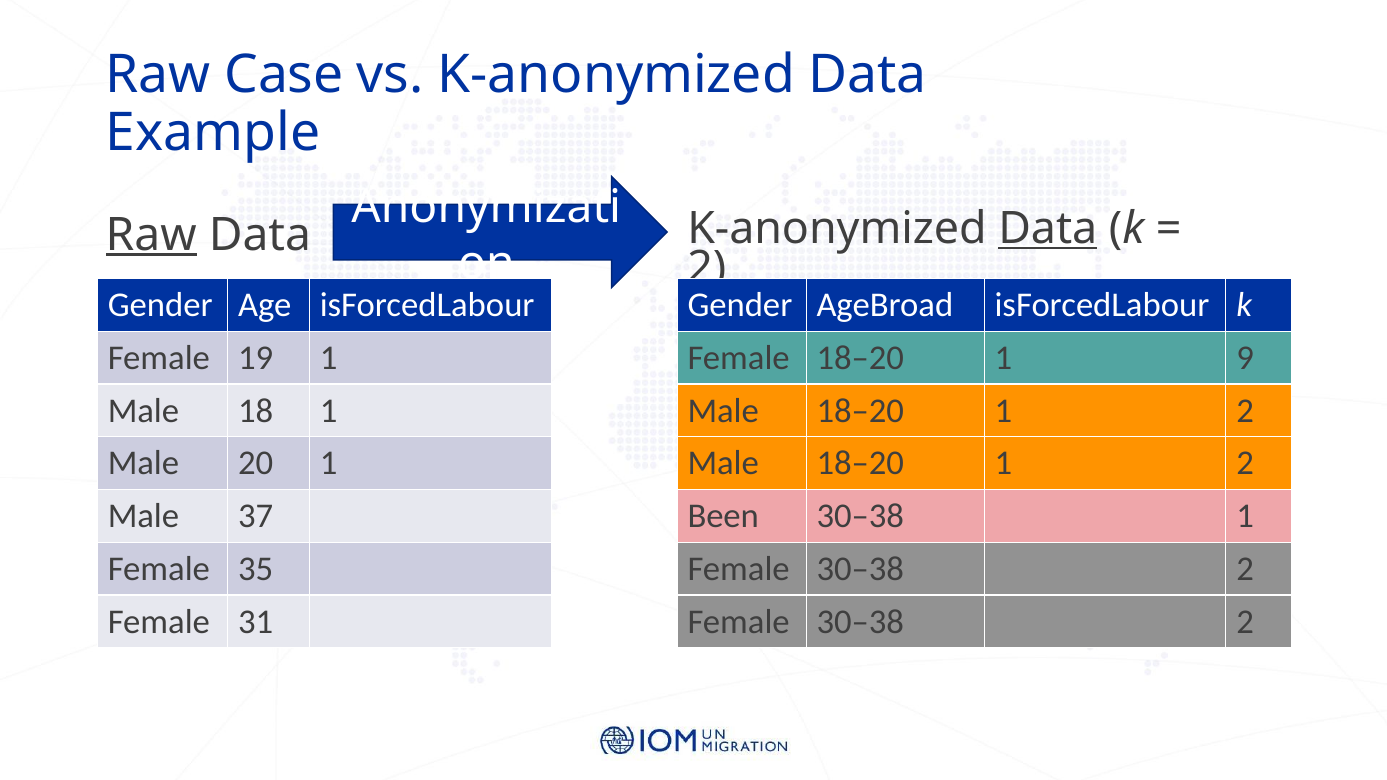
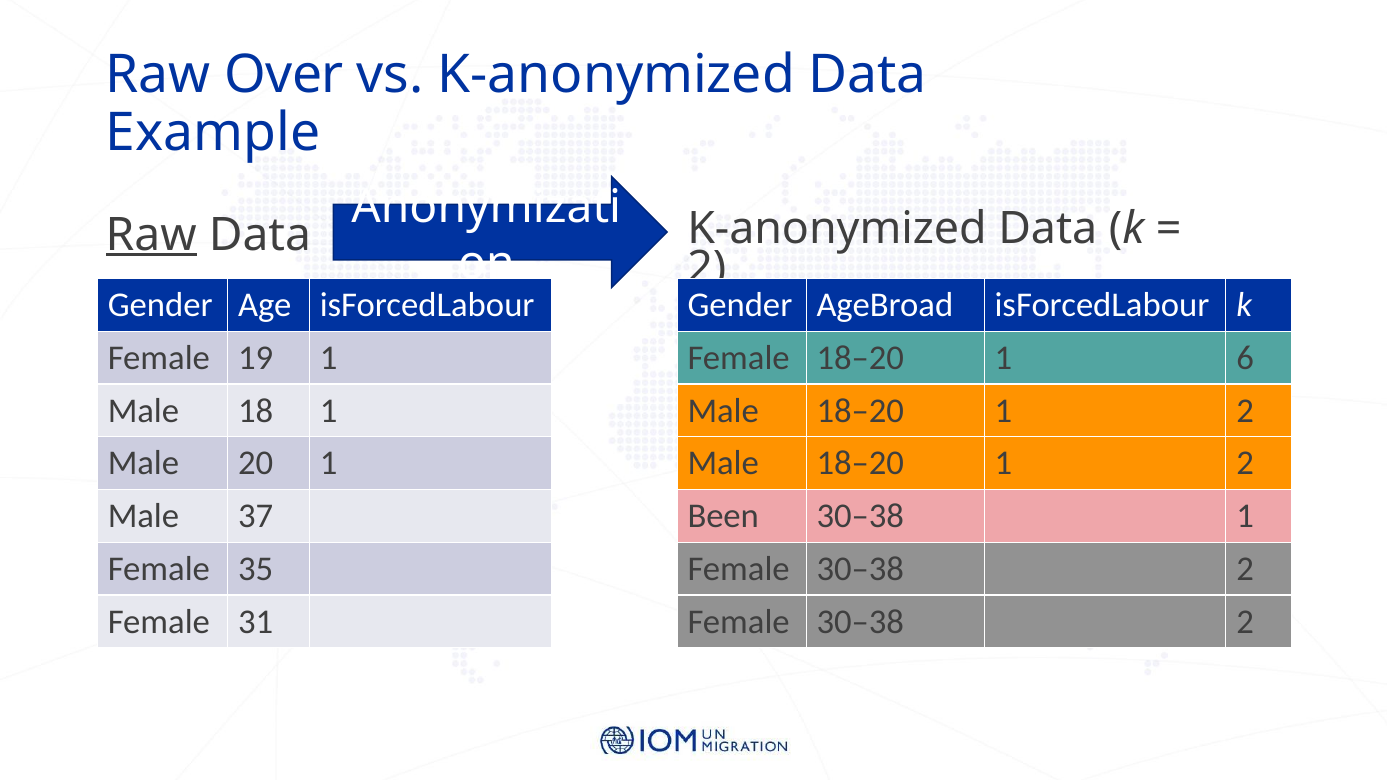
Case: Case -> Over
Data at (1048, 229) underline: present -> none
9: 9 -> 6
